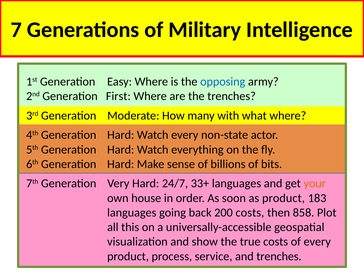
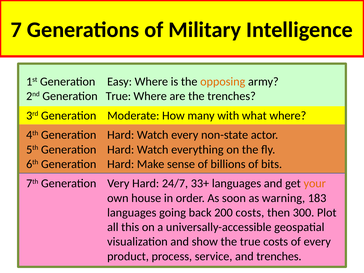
opposing colour: blue -> orange
Generation First: First -> True
as product: product -> warning
858: 858 -> 300
